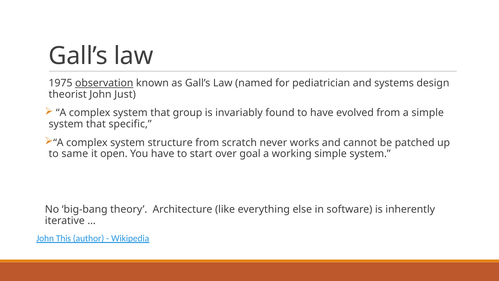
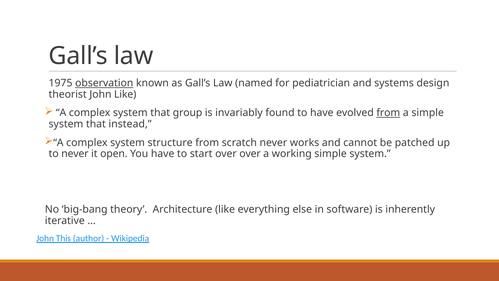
John Just: Just -> Like
from at (388, 113) underline: none -> present
specific: specific -> instead
to same: same -> never
over goal: goal -> over
